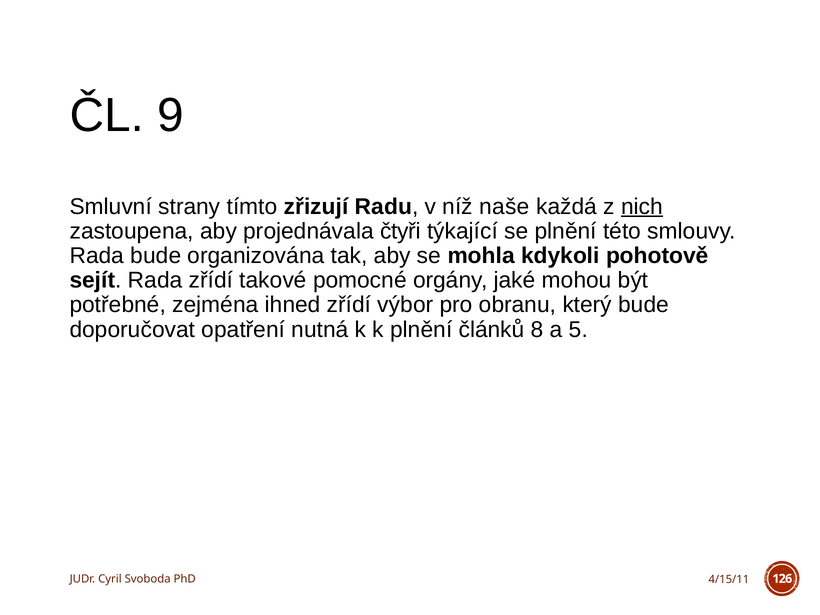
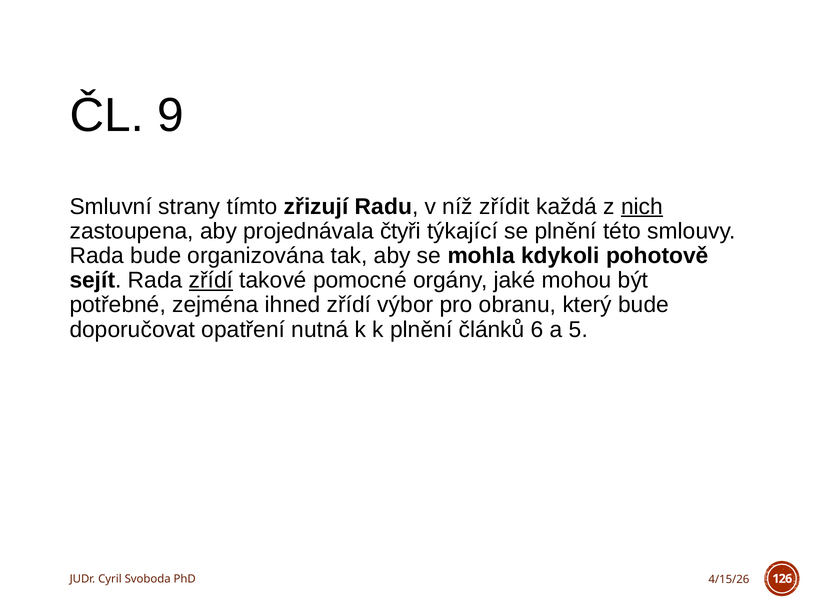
naše: naše -> zřídit
zřídí at (211, 280) underline: none -> present
8: 8 -> 6
4/15/11: 4/15/11 -> 4/15/26
